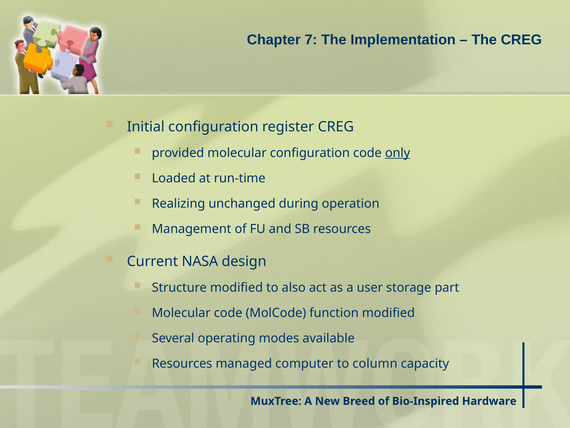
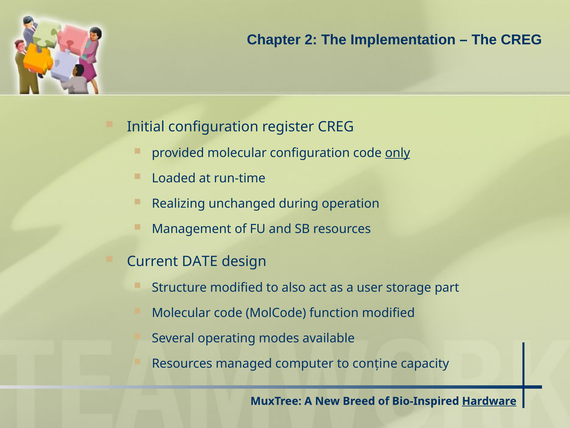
7: 7 -> 2
NASA: NASA -> DATE
column: column -> conţine
Hardware underline: none -> present
